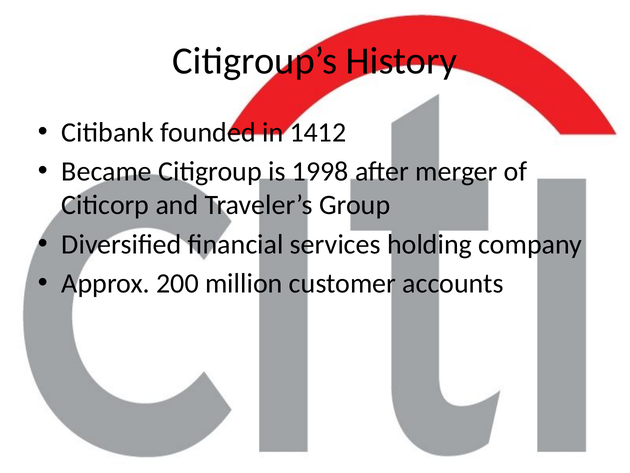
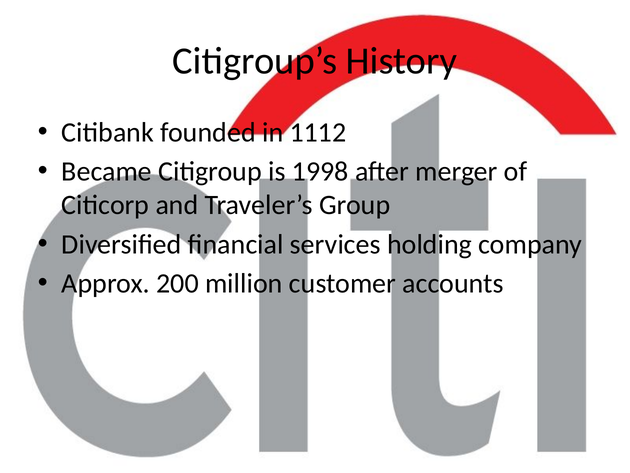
1412: 1412 -> 1112
